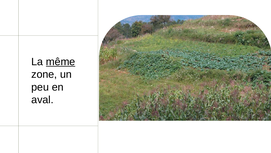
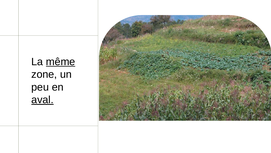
aval underline: none -> present
